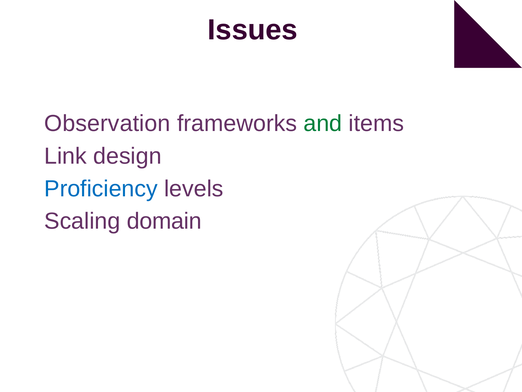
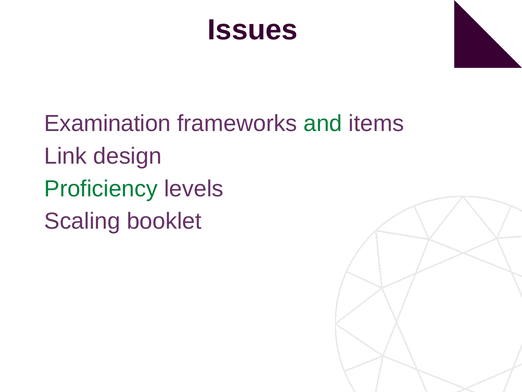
Observation: Observation -> Examination
Proficiency colour: blue -> green
domain: domain -> booklet
